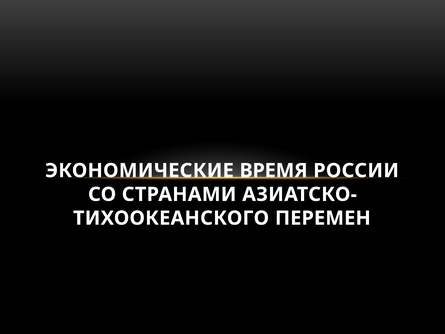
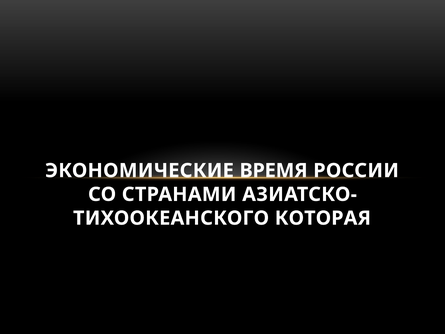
ПЕРЕМЕН: ПЕРЕМЕН -> КОТОРАЯ
